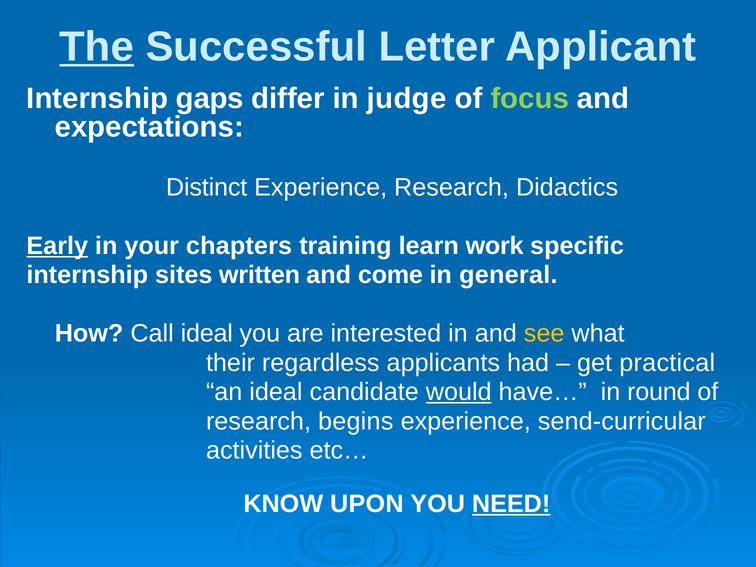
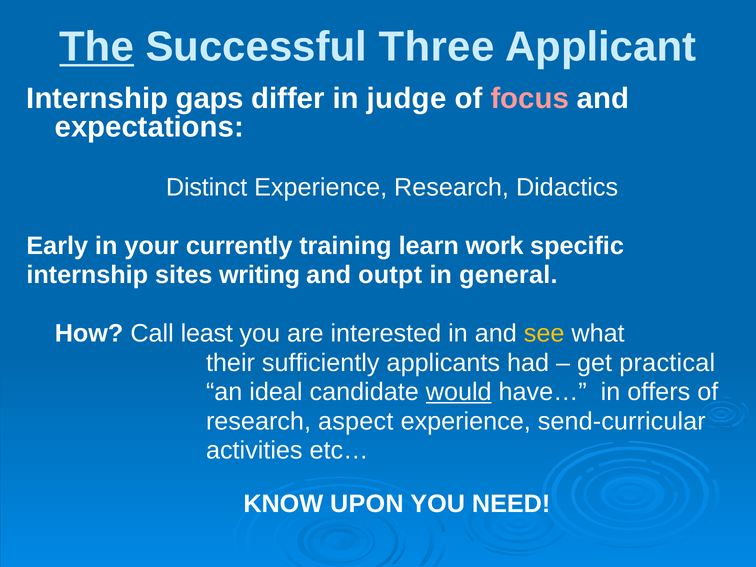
Letter: Letter -> Three
focus colour: light green -> pink
Early underline: present -> none
chapters: chapters -> currently
written: written -> writing
come: come -> outpt
Call ideal: ideal -> least
regardless: regardless -> sufficiently
round: round -> offers
begins: begins -> aspect
NEED underline: present -> none
